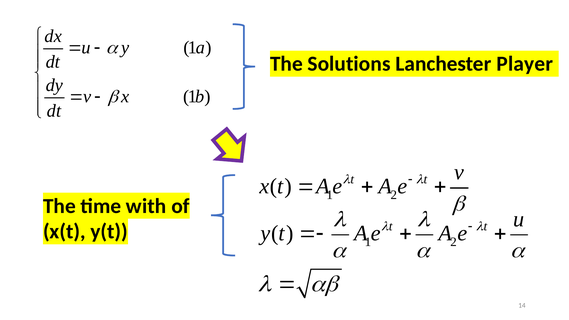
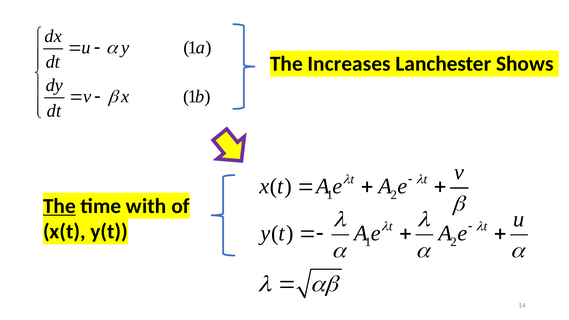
Solutions: Solutions -> Increases
Player: Player -> Shows
The at (59, 206) underline: none -> present
